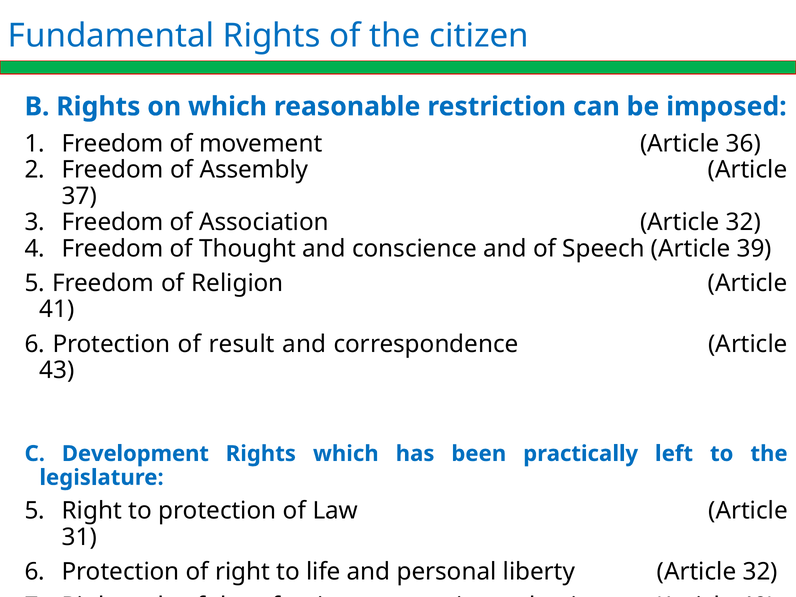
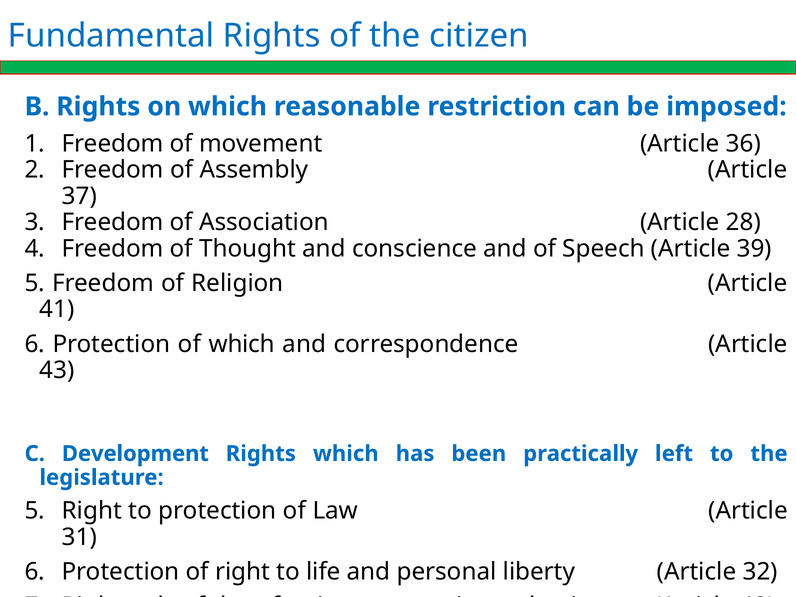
Association Article 32: 32 -> 28
of result: result -> which
